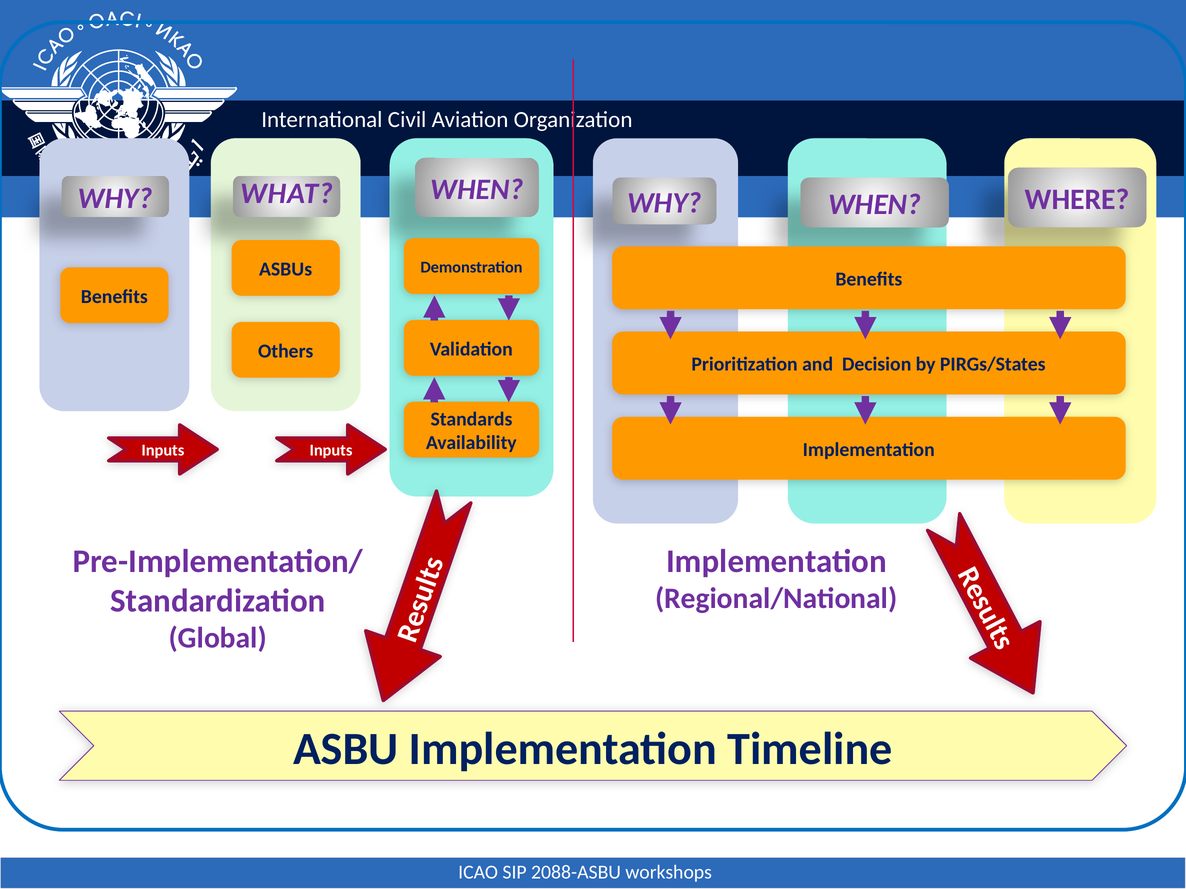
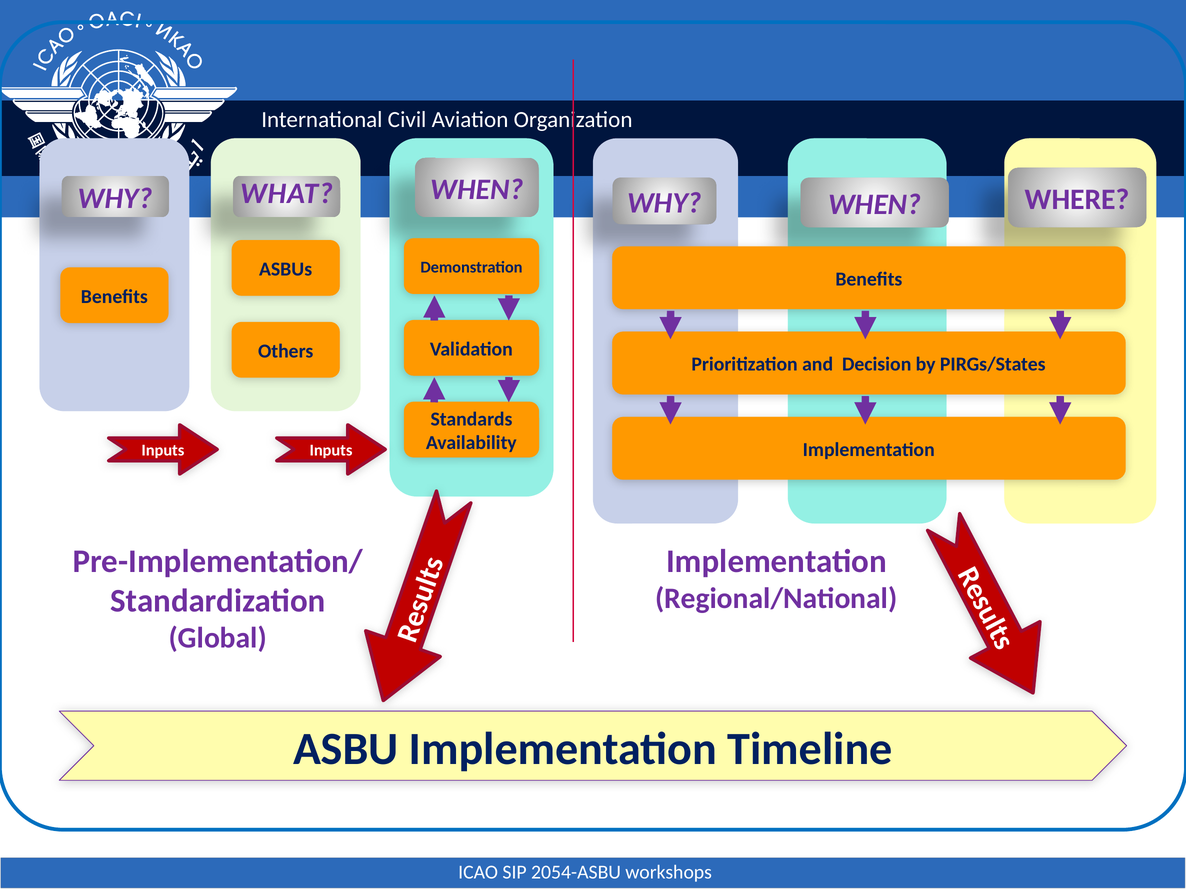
2088-ASBU: 2088-ASBU -> 2054-ASBU
